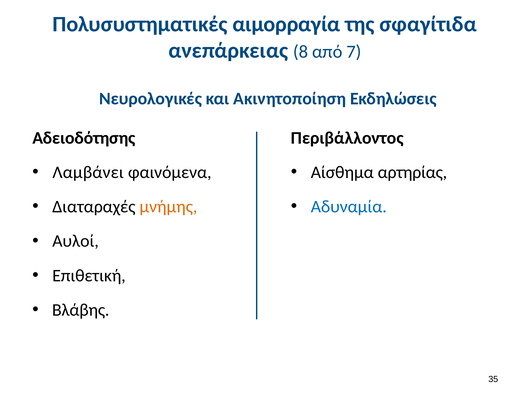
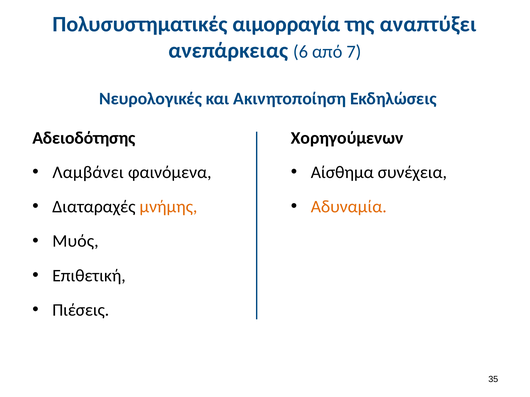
σφαγίτιδα: σφαγίτιδα -> αναπτύξει
8: 8 -> 6
Περιβάλλοντος: Περιβάλλοντος -> Χορηγούμενων
αρτηρίας: αρτηρίας -> συνέχεια
Αδυναμία colour: blue -> orange
Αυλοί: Αυλοί -> Μυός
Βλάβης: Βλάβης -> Πιέσεις
